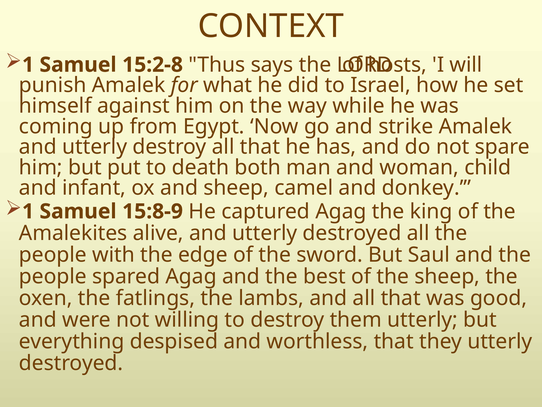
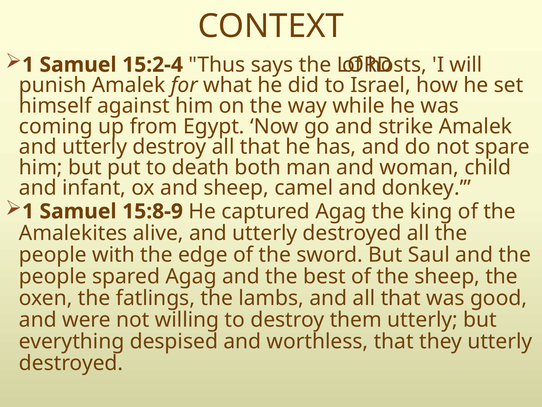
15:2-8: 15:2-8 -> 15:2-4
